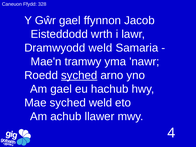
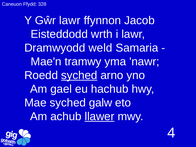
Gŵr gael: gael -> lawr
syched weld: weld -> galw
llawer underline: none -> present
